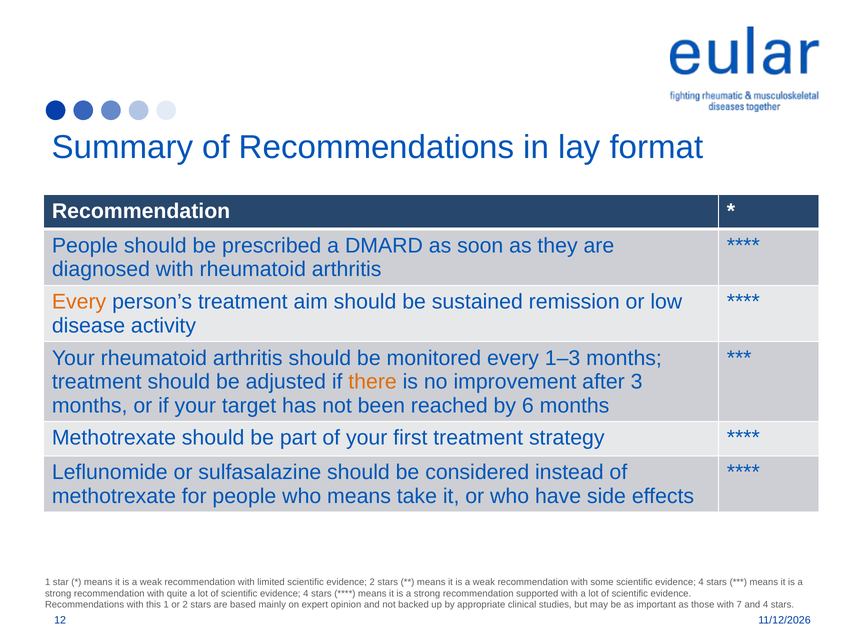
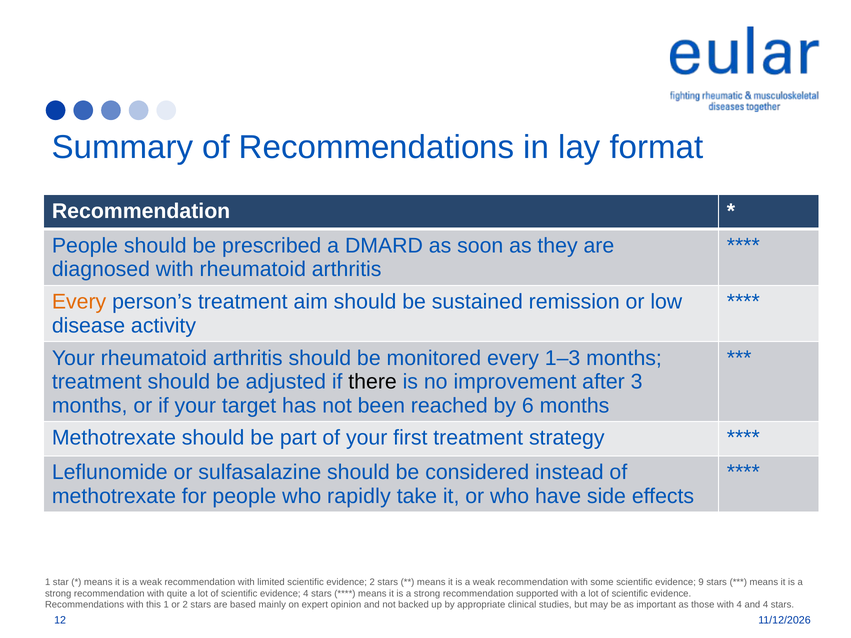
there colour: orange -> black
who means: means -> rapidly
some scientific evidence 4: 4 -> 9
with 7: 7 -> 4
